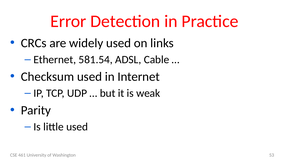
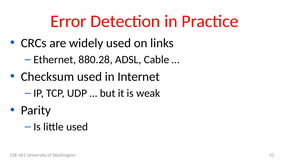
581.54: 581.54 -> 880.28
